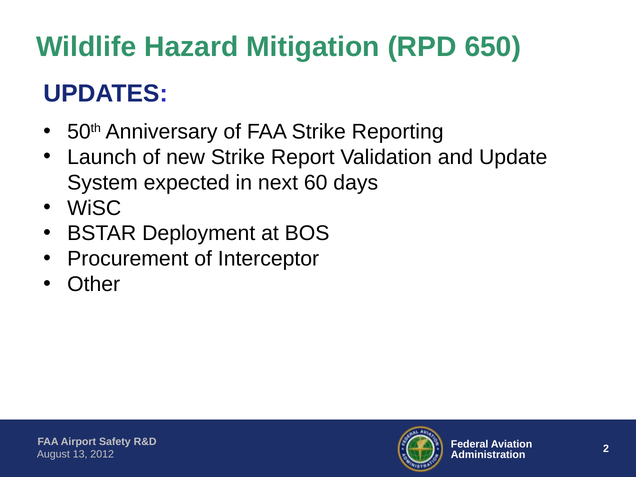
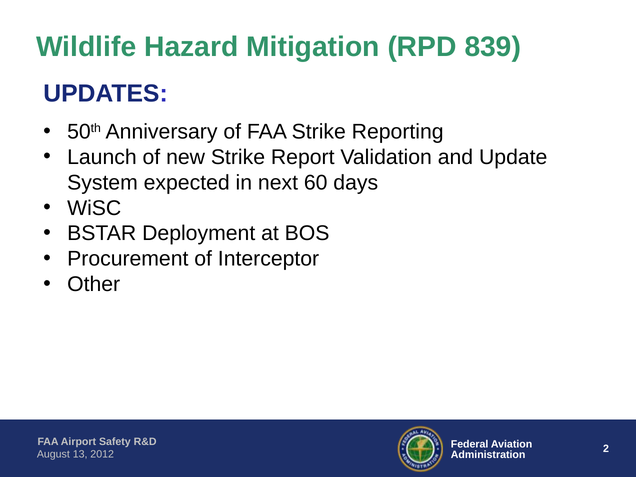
650: 650 -> 839
